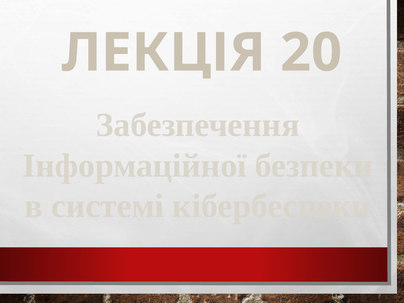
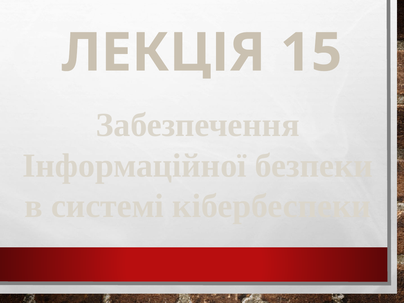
20: 20 -> 15
